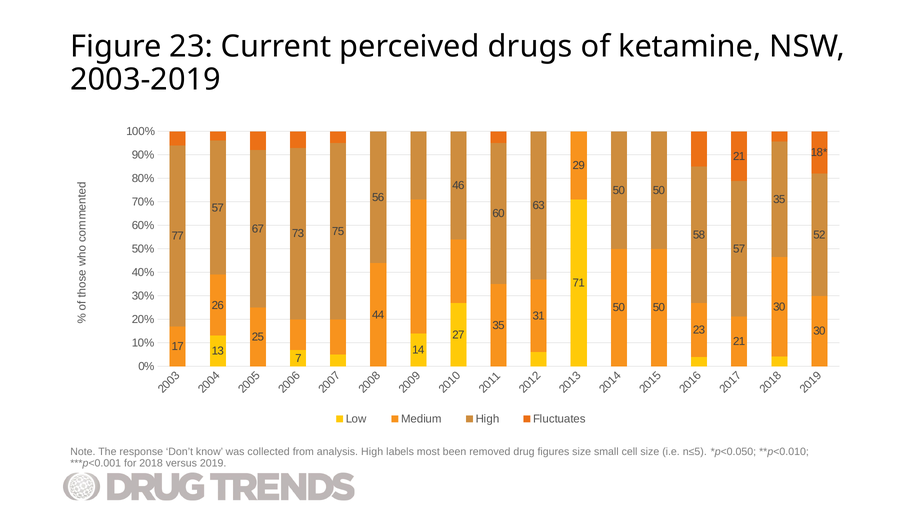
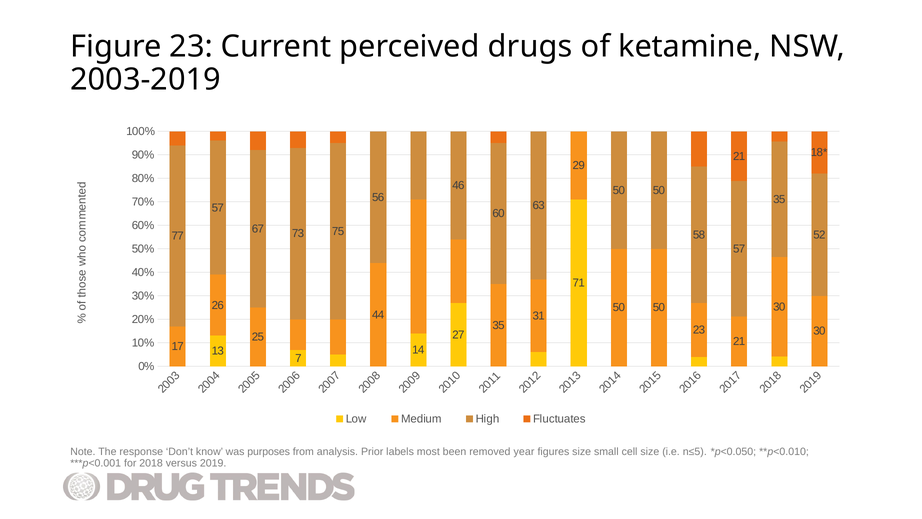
collected: collected -> purposes
analysis High: High -> Prior
drug: drug -> year
